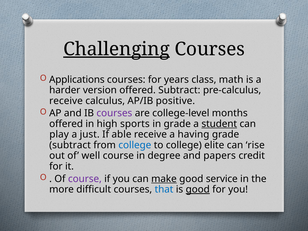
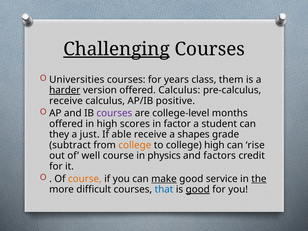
Applications: Applications -> Universities
math: math -> them
harder underline: none -> present
offered Subtract: Subtract -> Calculus
sports: sports -> scores
in grade: grade -> factor
student underline: present -> none
play: play -> they
having: having -> shapes
college at (135, 145) colour: blue -> orange
college elite: elite -> high
degree: degree -> physics
papers: papers -> factors
course at (85, 179) colour: purple -> orange
the underline: none -> present
